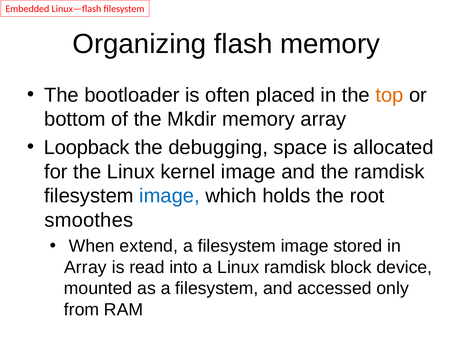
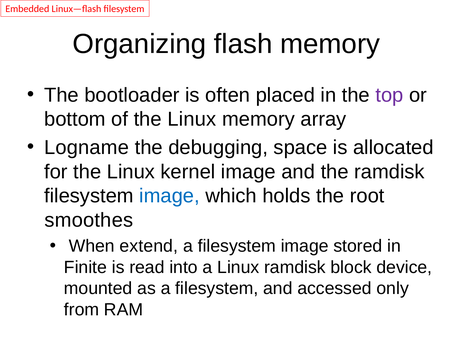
top colour: orange -> purple
of the Mkdir: Mkdir -> Linux
Loopback: Loopback -> Logname
Array at (85, 267): Array -> Finite
